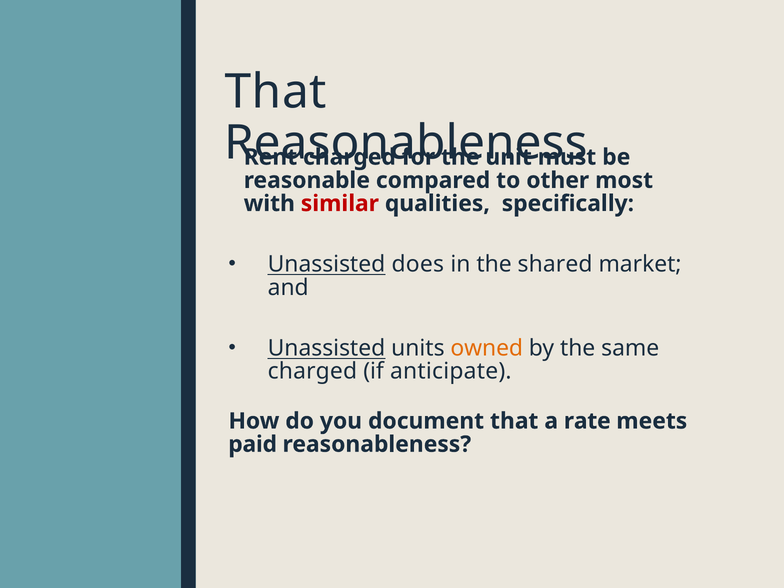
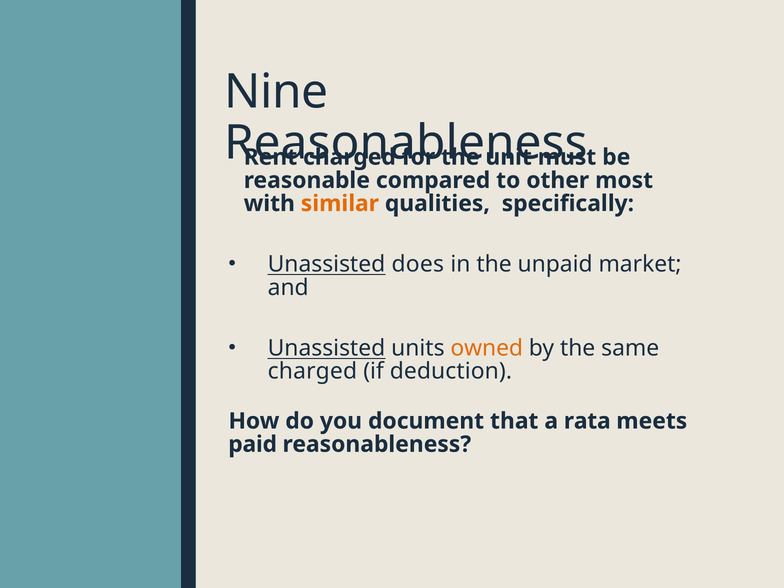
That at (276, 92): That -> Nine
similar colour: red -> orange
shared: shared -> unpaid
anticipate: anticipate -> deduction
rate: rate -> rata
